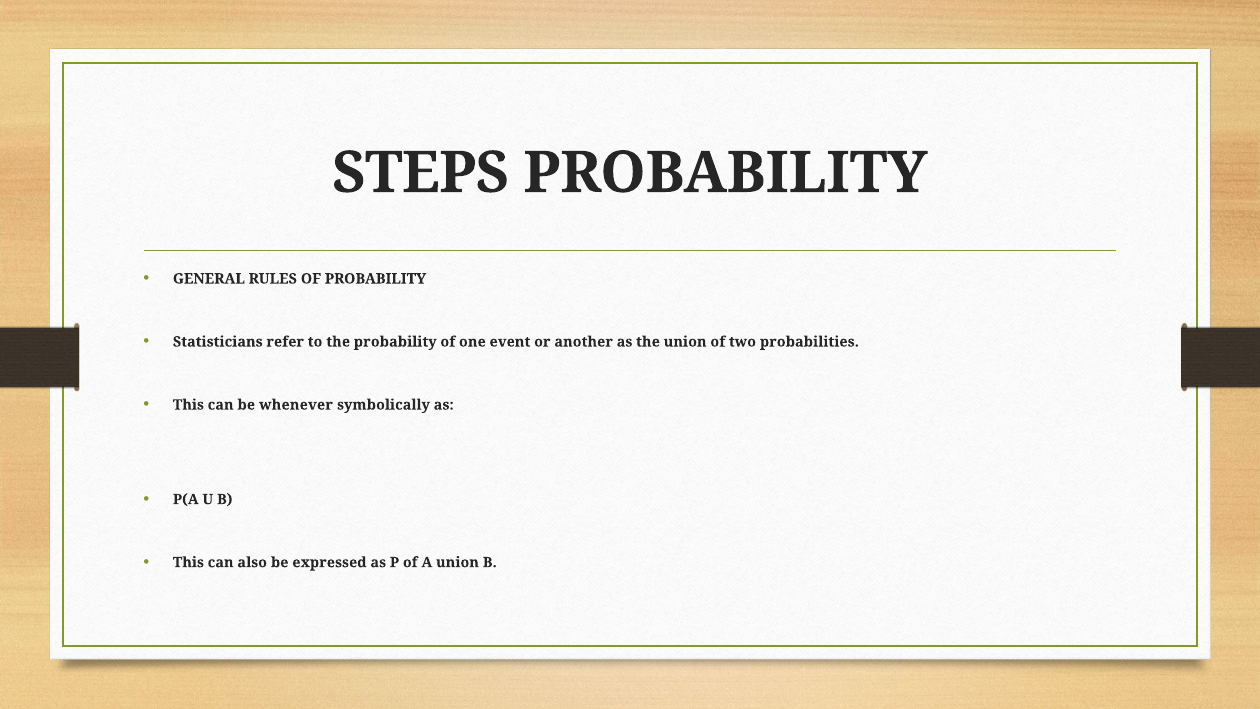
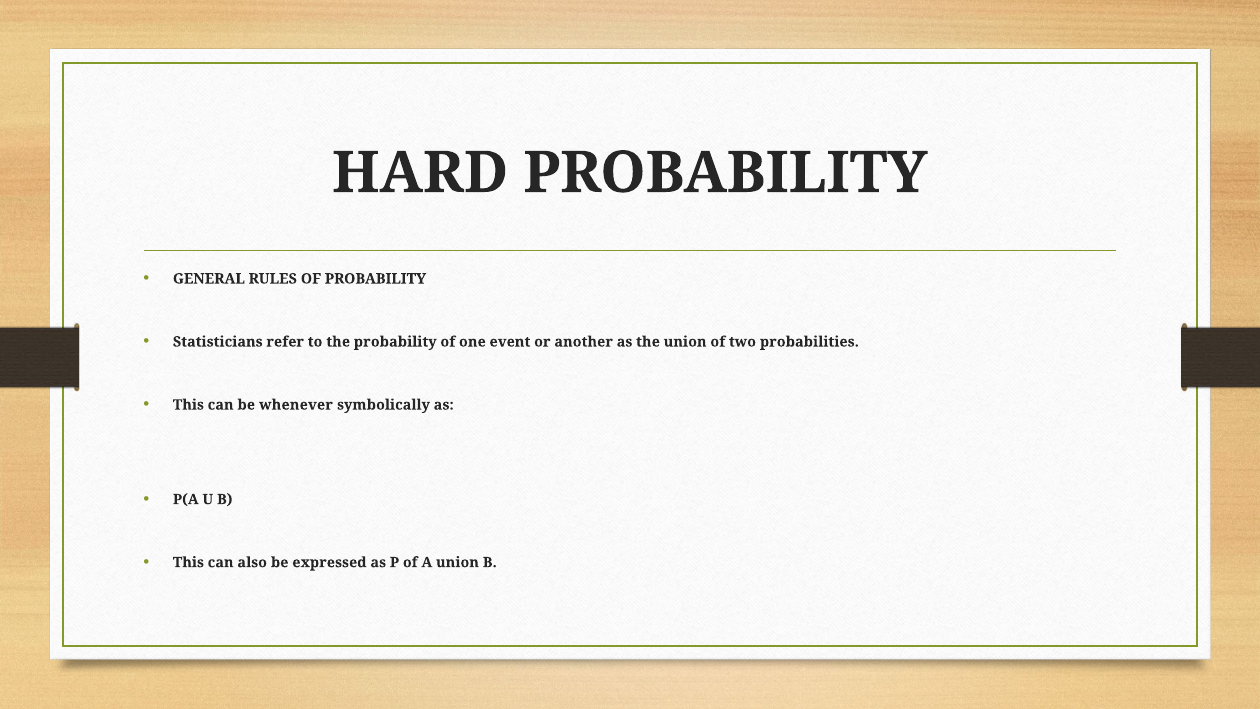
STEPS: STEPS -> HARD
